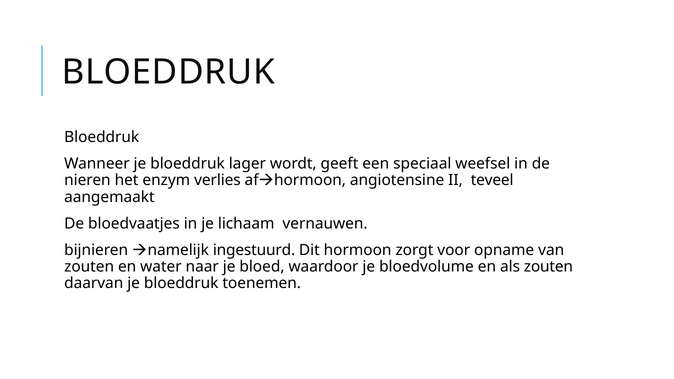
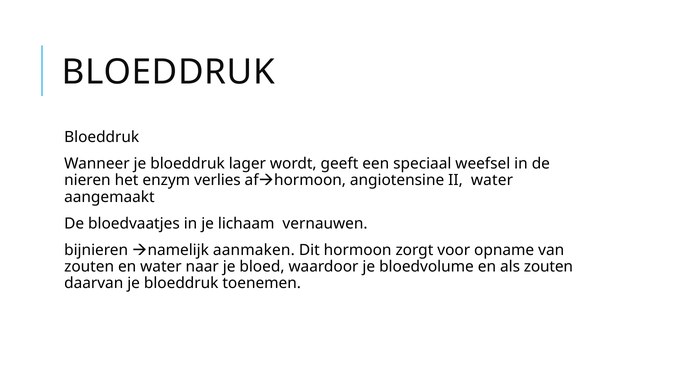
II teveel: teveel -> water
ingestuurd: ingestuurd -> aanmaken
